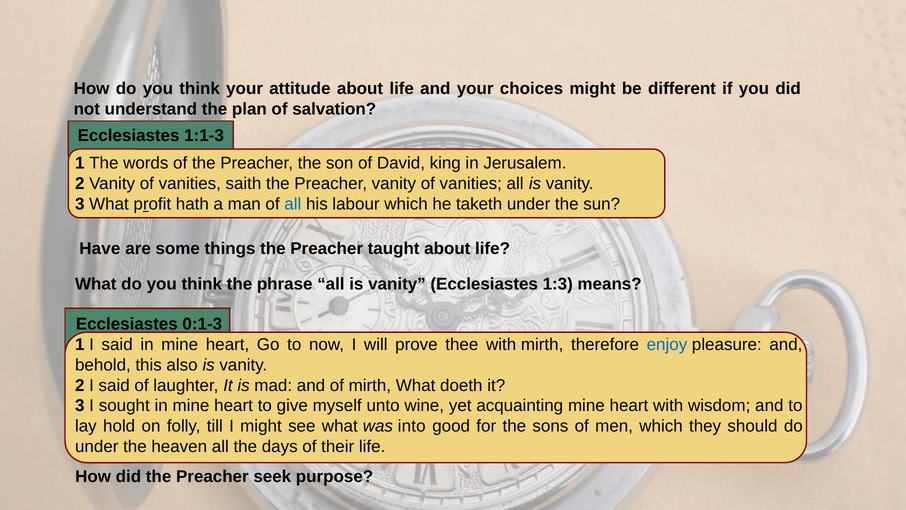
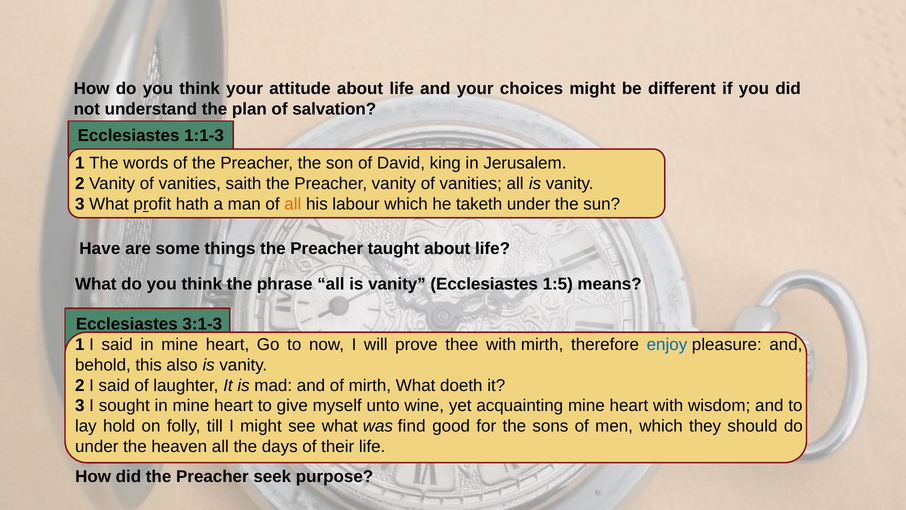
all at (293, 204) colour: blue -> orange
1:3: 1:3 -> 1:5
0:1-3: 0:1-3 -> 3:1-3
into: into -> find
